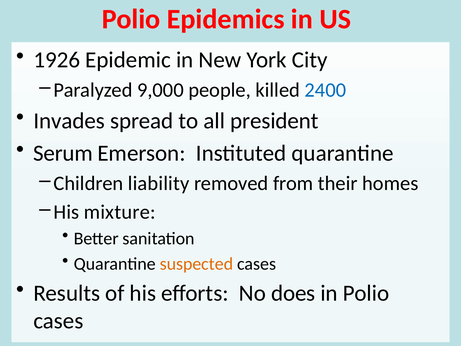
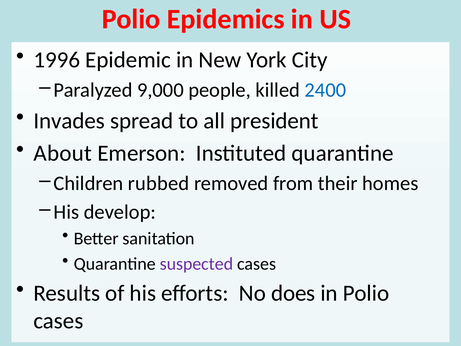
1926: 1926 -> 1996
Serum: Serum -> About
liability: liability -> rubbed
mixture: mixture -> develop
suspected colour: orange -> purple
